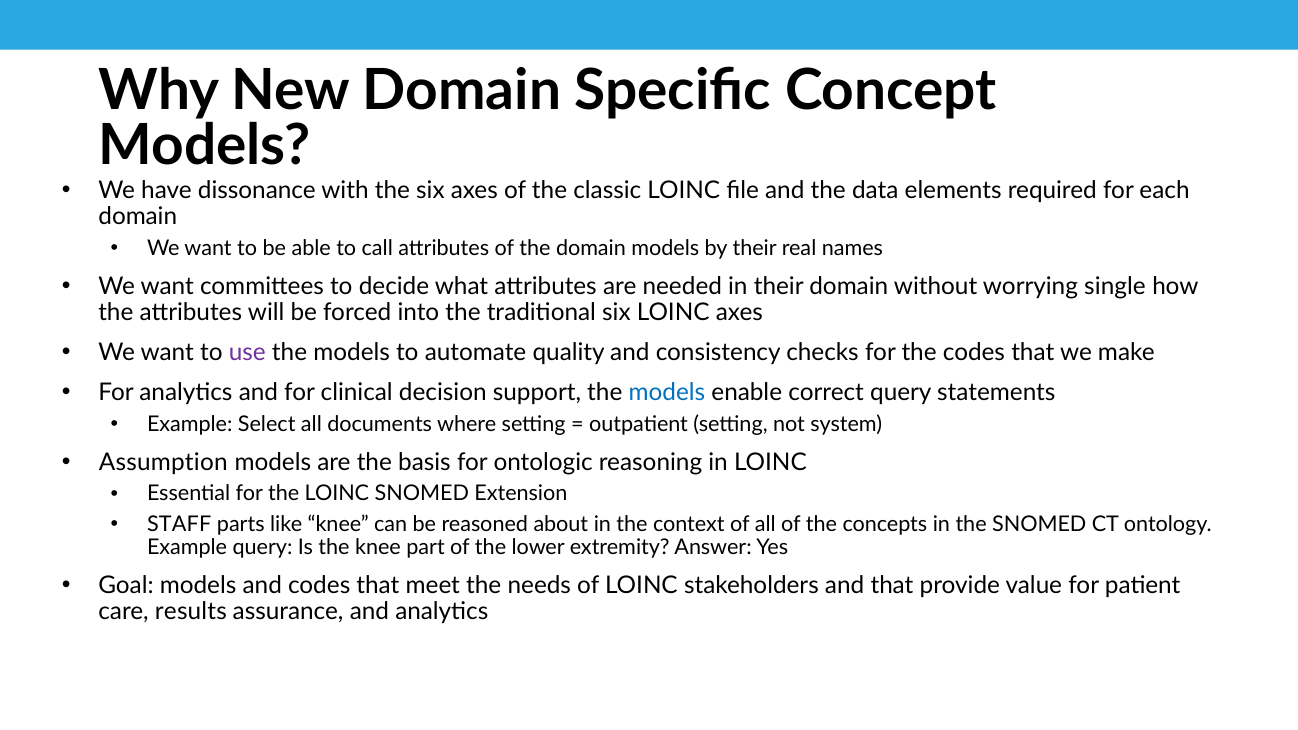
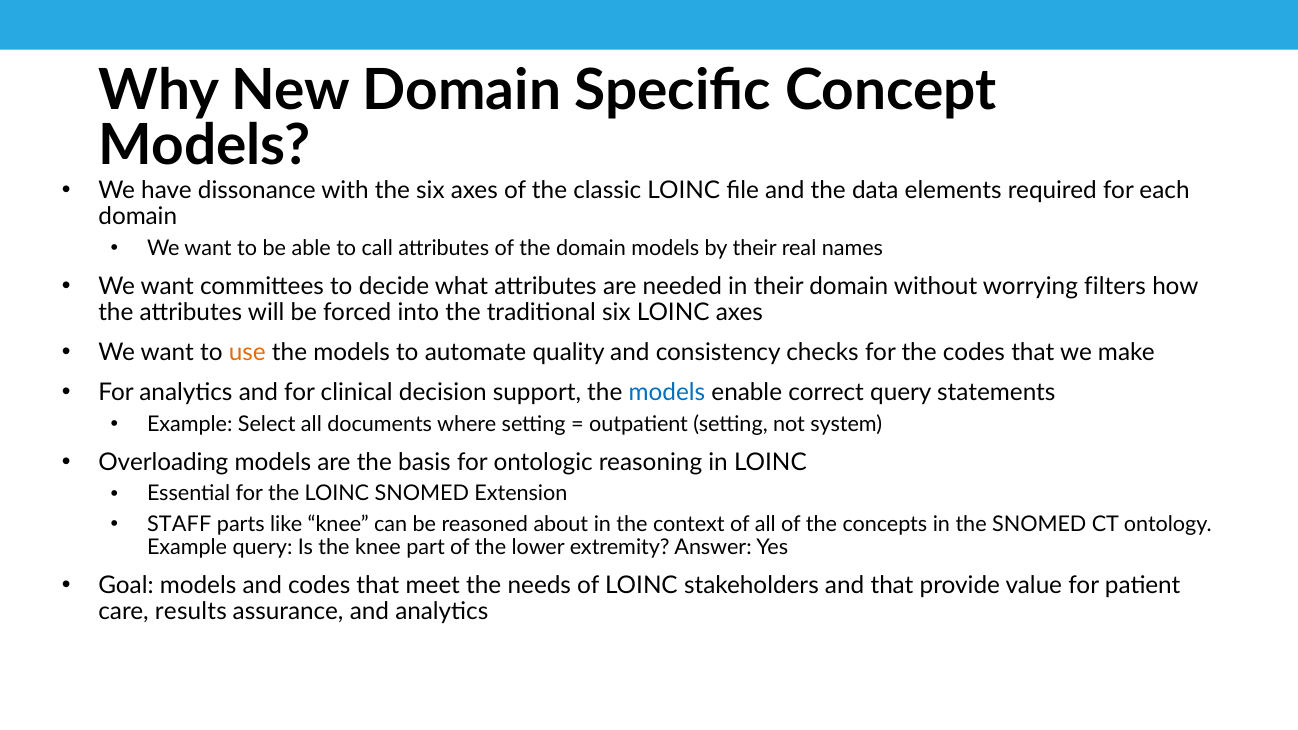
single: single -> filters
use colour: purple -> orange
Assumption: Assumption -> Overloading
